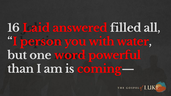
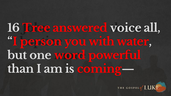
Laid: Laid -> Tree
filled: filled -> voice
